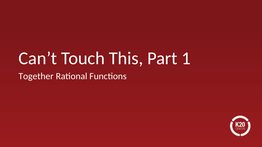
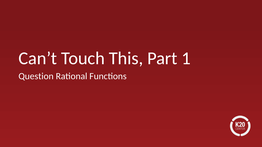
Together: Together -> Question
